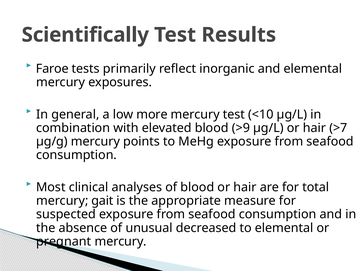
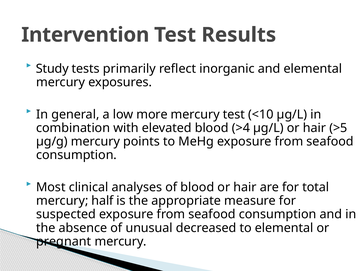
Scientifically: Scientifically -> Intervention
Faroe: Faroe -> Study
>9: >9 -> >4
>7: >7 -> >5
gait: gait -> half
